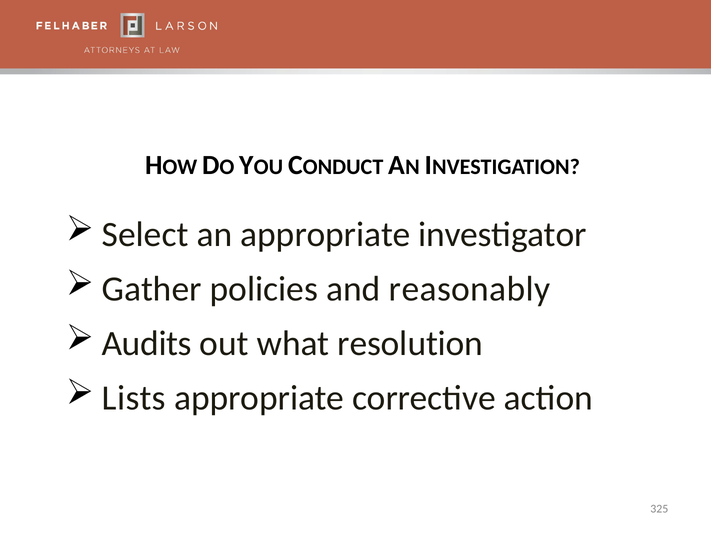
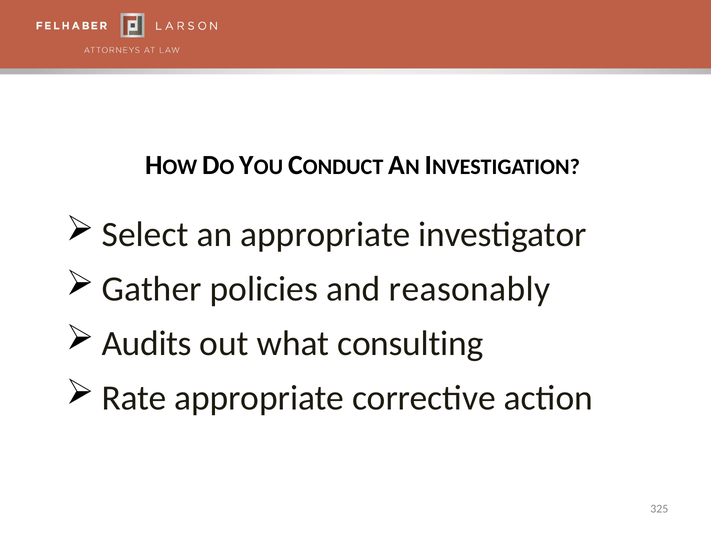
resolution: resolution -> consulting
Lists: Lists -> Rate
